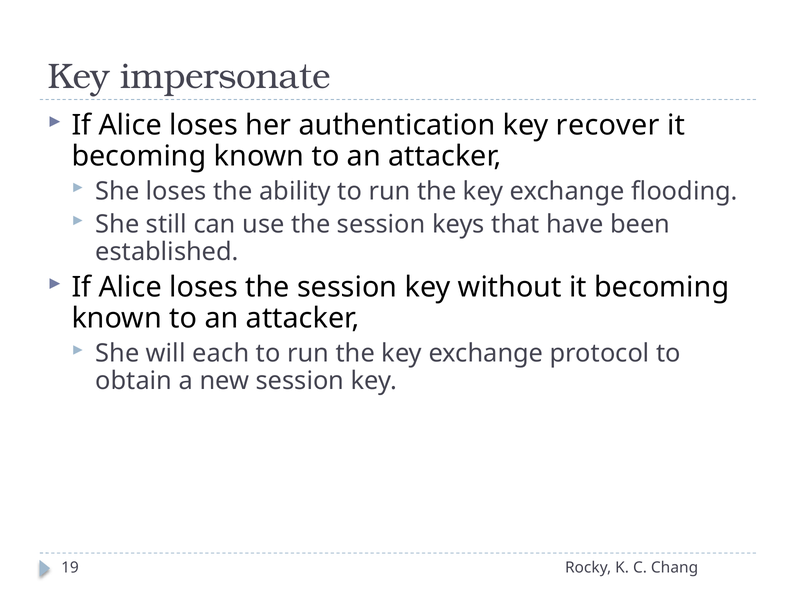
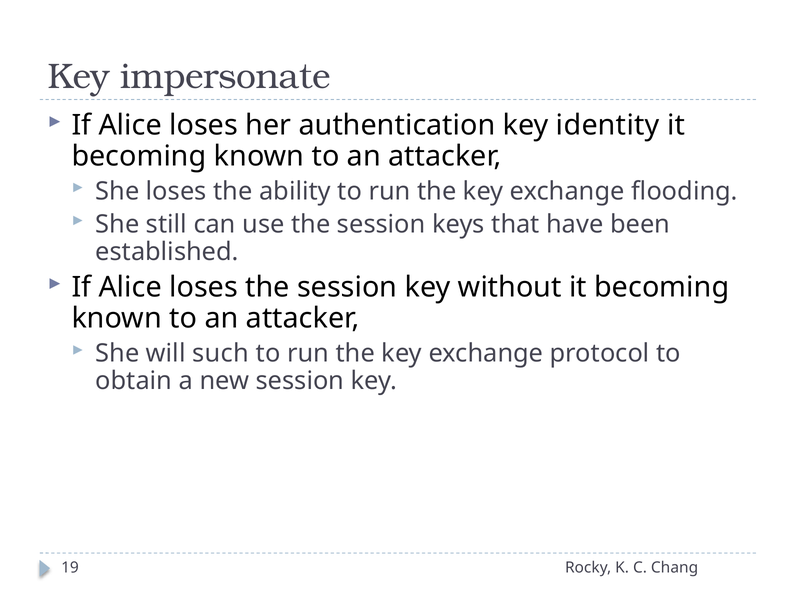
recover: recover -> identity
each: each -> such
